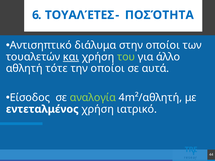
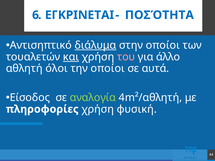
ΤΟΥΑΛΈΤΕΣ: ΤΟΥΑΛΈΤΕΣ -> ΕΓΚΡΙΝΕΤΑΙ
διάλυμα underline: none -> present
του colour: light green -> pink
τότε: τότε -> όλοι
εντεταλμένος: εντεταλμένος -> πληροφορίες
ιατρικό: ιατρικό -> φυσική
